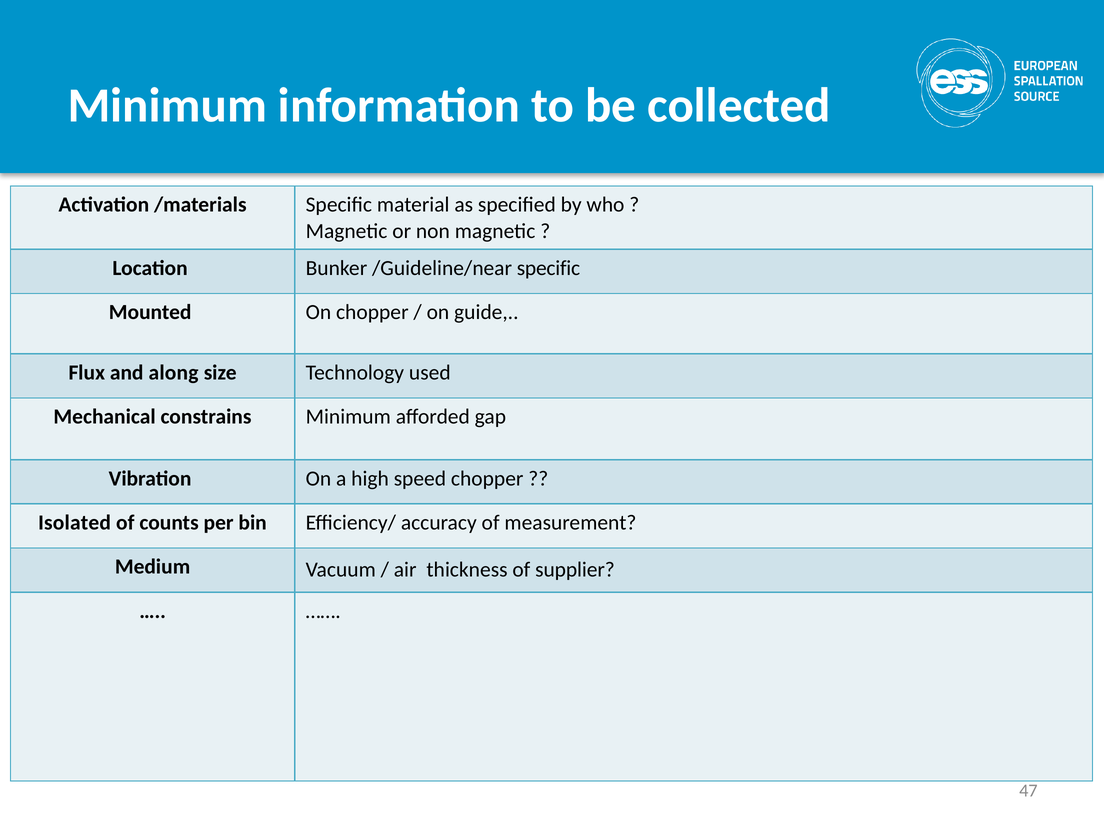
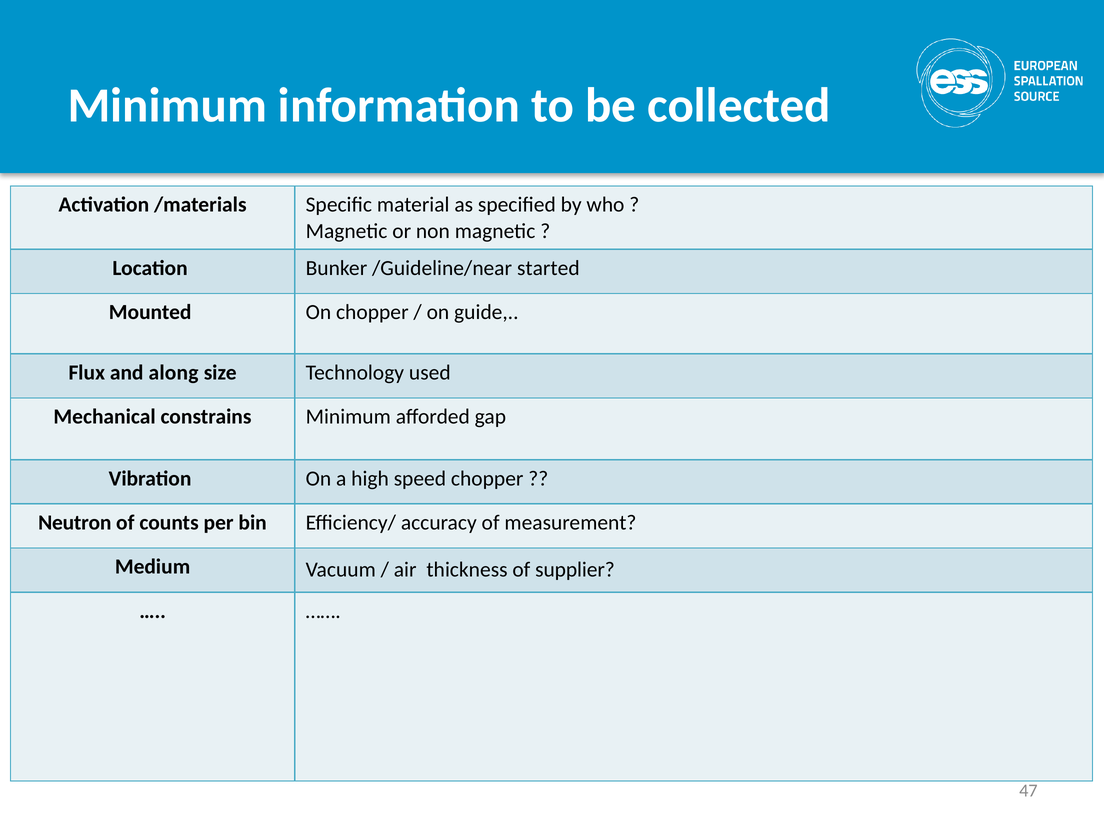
/Guideline/near specific: specific -> started
Isolated: Isolated -> Neutron
